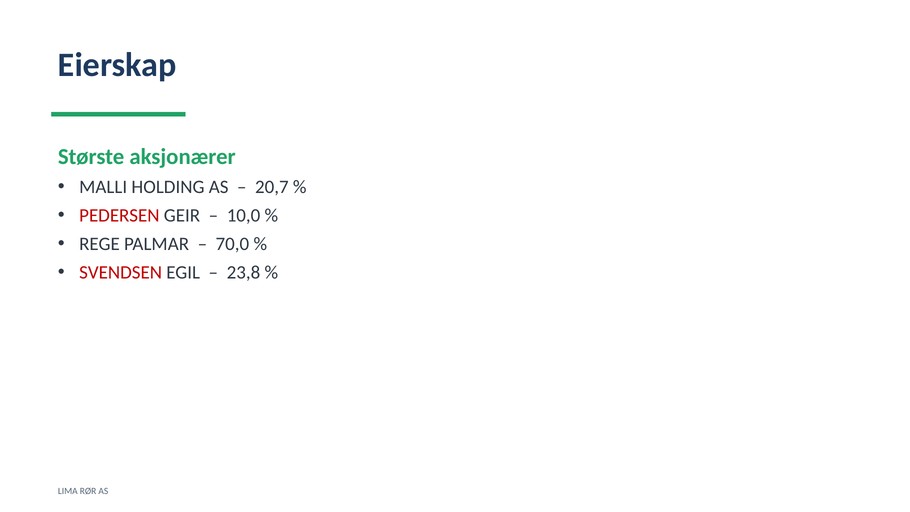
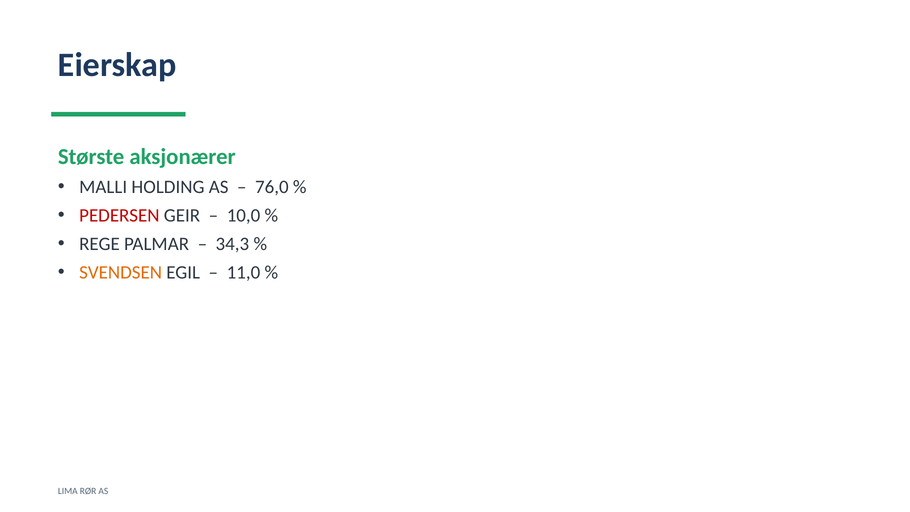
20,7: 20,7 -> 76,0
70,0: 70,0 -> 34,3
SVENDSEN colour: red -> orange
23,8: 23,8 -> 11,0
